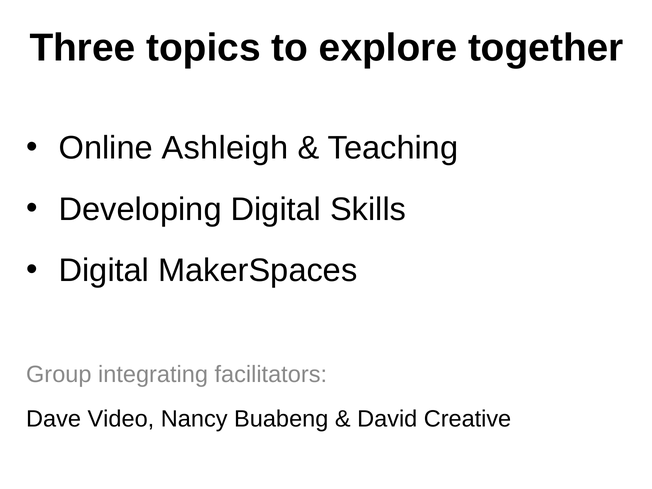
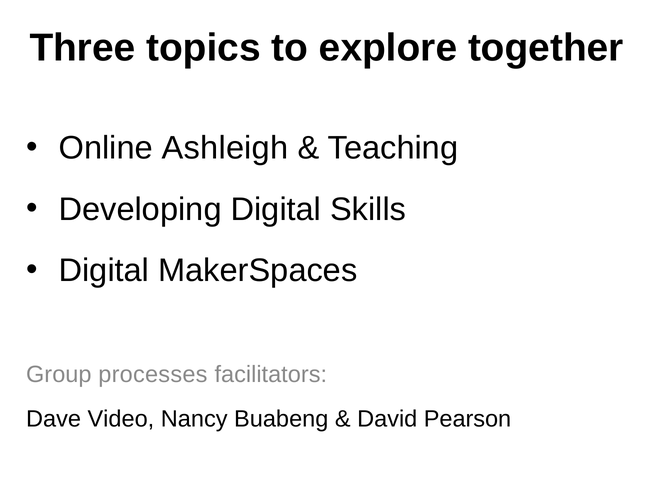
integrating: integrating -> processes
Creative: Creative -> Pearson
